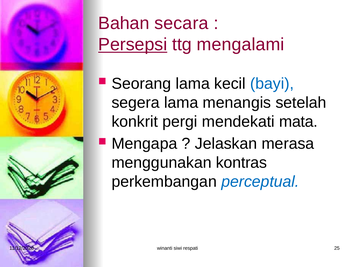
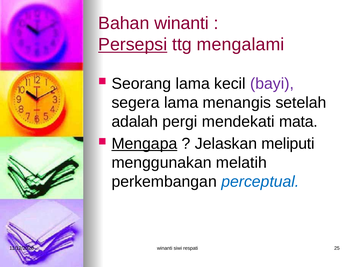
Bahan secara: secara -> winanti
bayi colour: blue -> purple
konkrit: konkrit -> adalah
Mengapa underline: none -> present
merasa: merasa -> meliputi
kontras: kontras -> melatih
